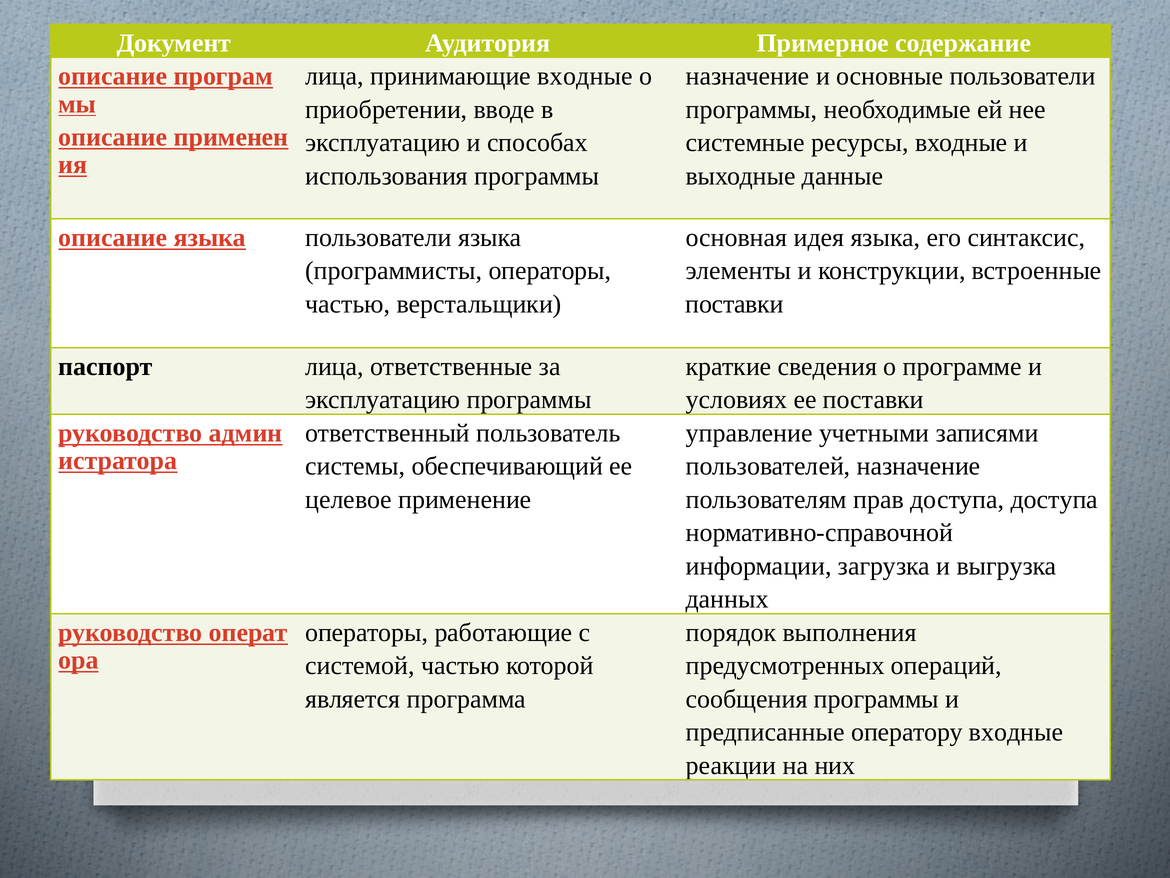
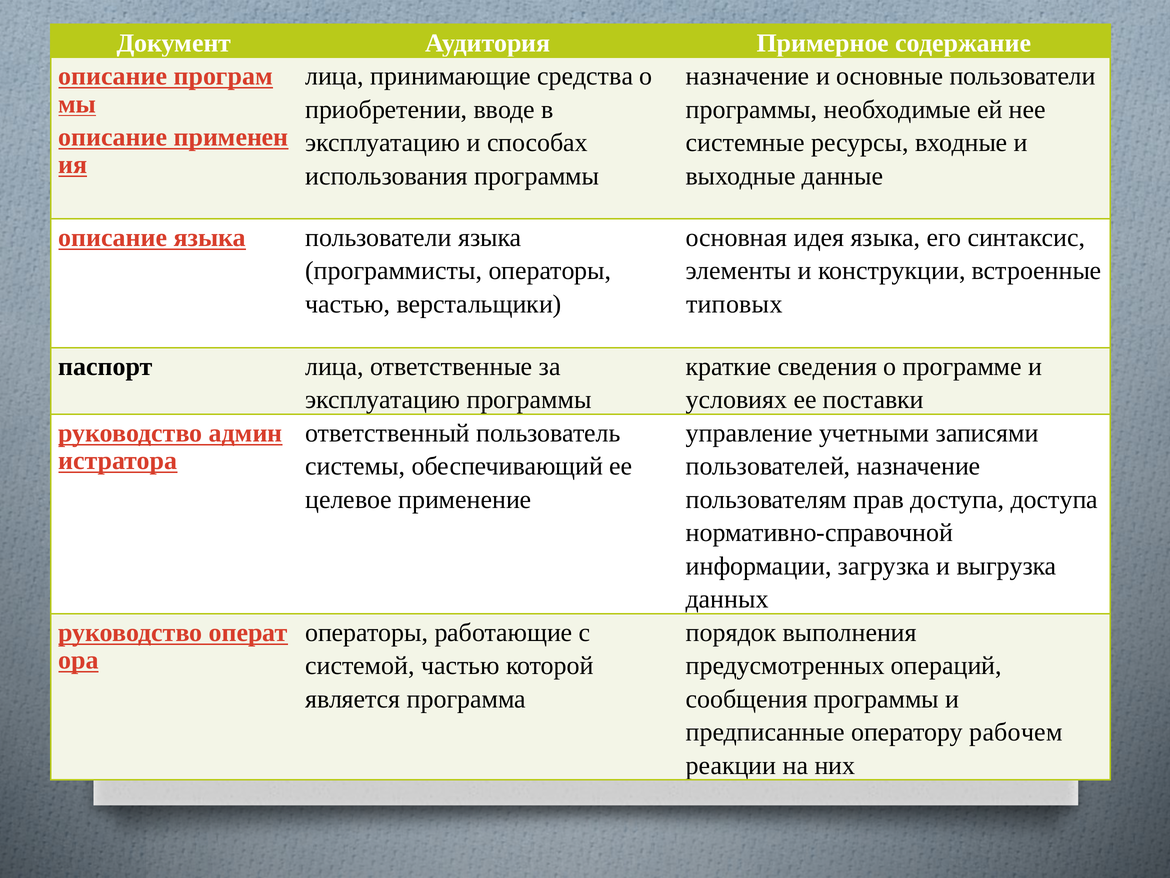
принимающие входные: входные -> средства
поставки at (735, 304): поставки -> типовых
оператору входные: входные -> рабочем
